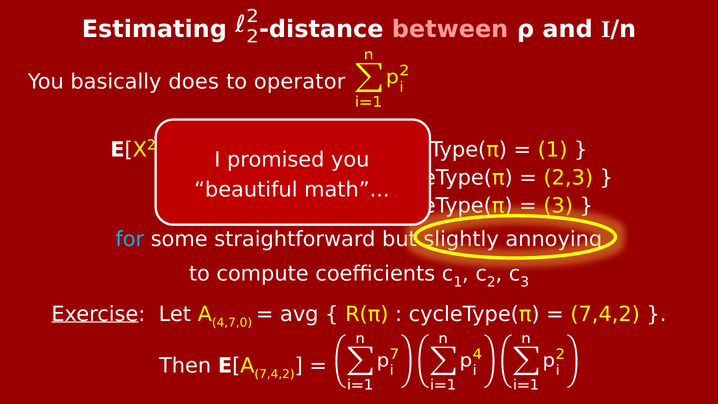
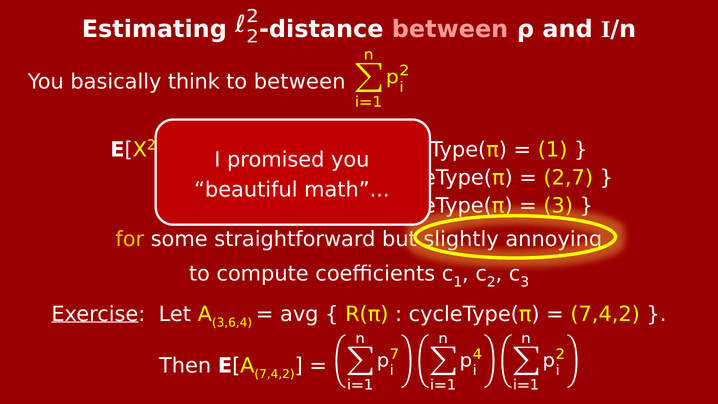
does: does -> think
to operator: operator -> between
2,3: 2,3 -> 2,7
for colour: light blue -> yellow
4,7,0: 4,7,0 -> 3,6,4
